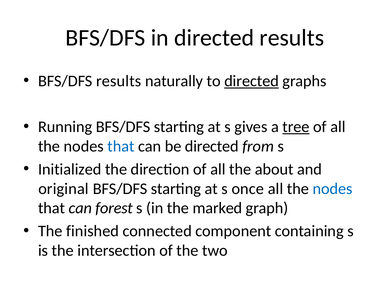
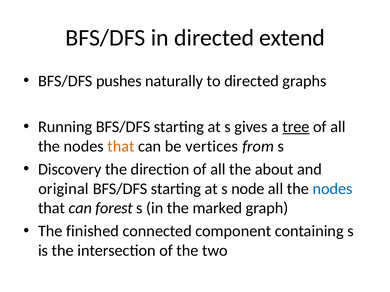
directed results: results -> extend
BFS/DFS results: results -> pushes
directed at (252, 81) underline: present -> none
that at (121, 147) colour: blue -> orange
be directed: directed -> vertices
Initialized: Initialized -> Discovery
once: once -> node
